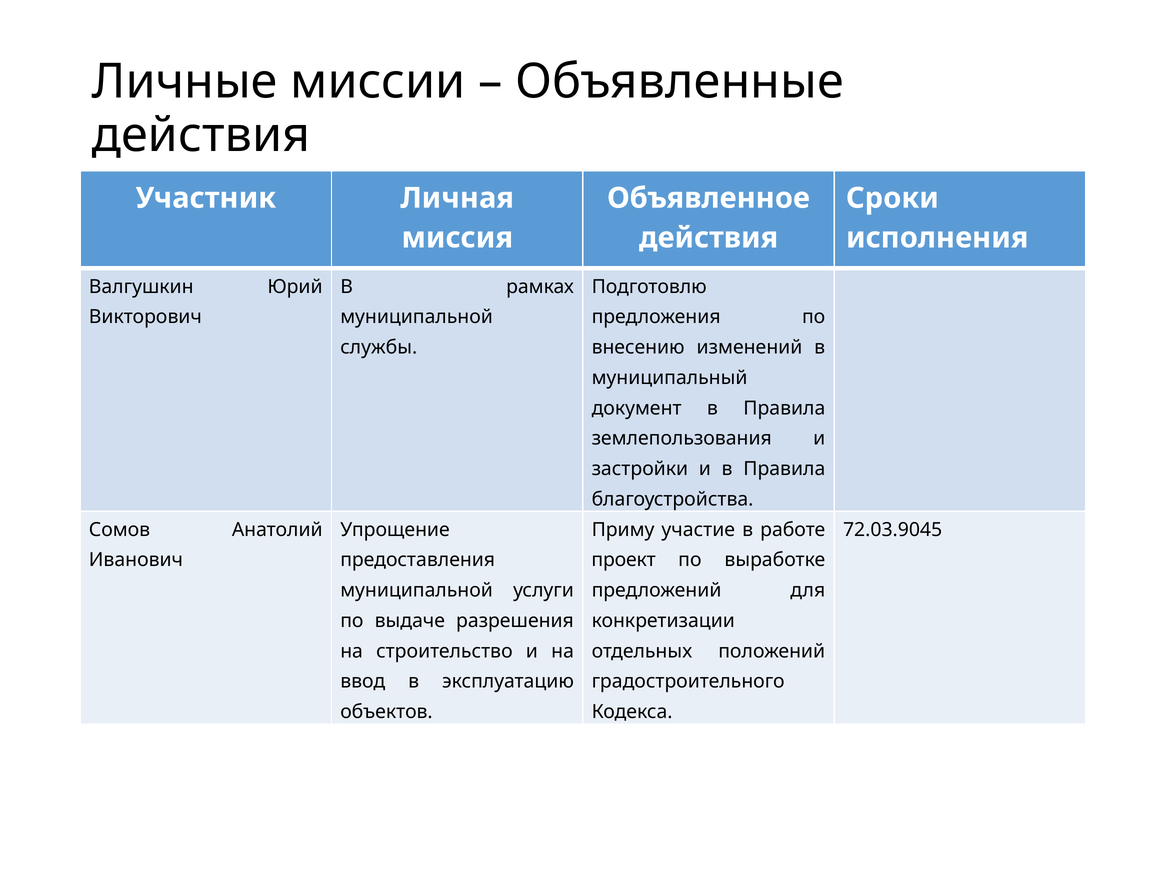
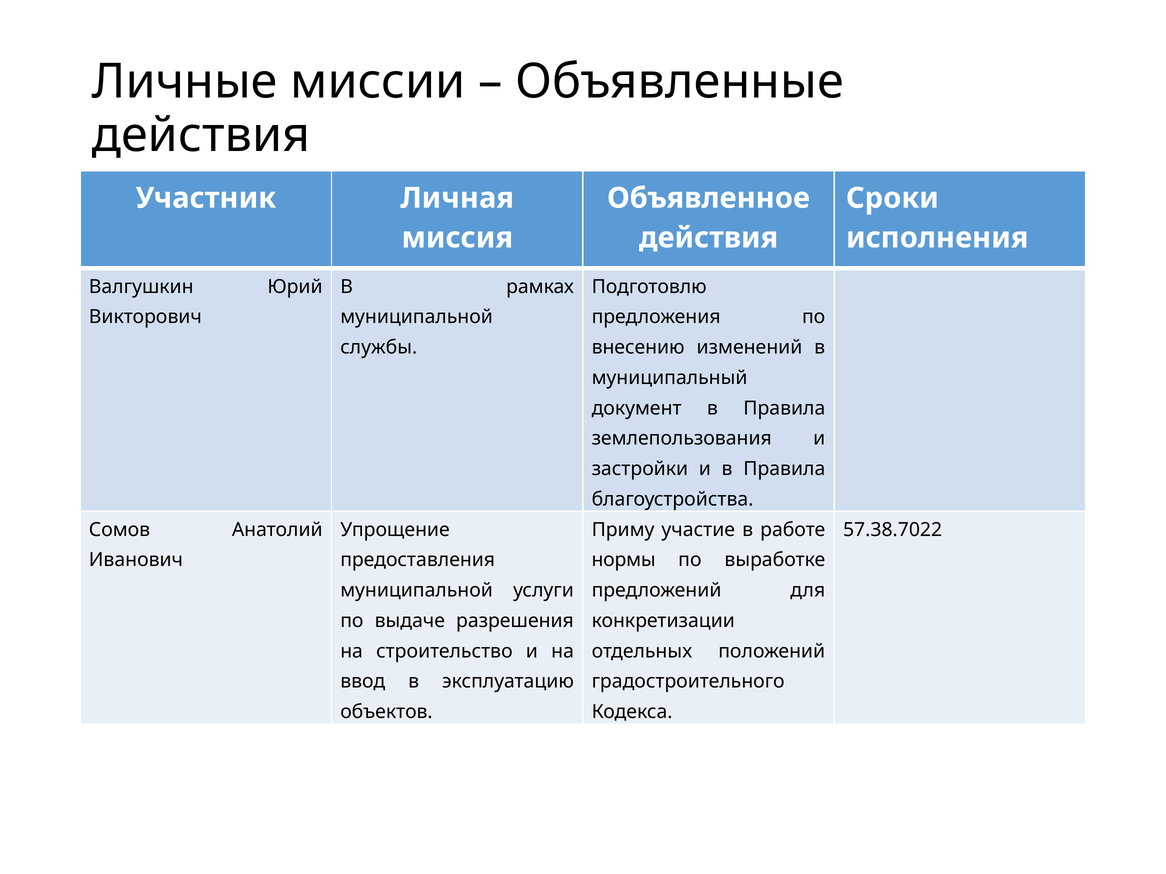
72.03.9045: 72.03.9045 -> 57.38.7022
проект: проект -> нормы
